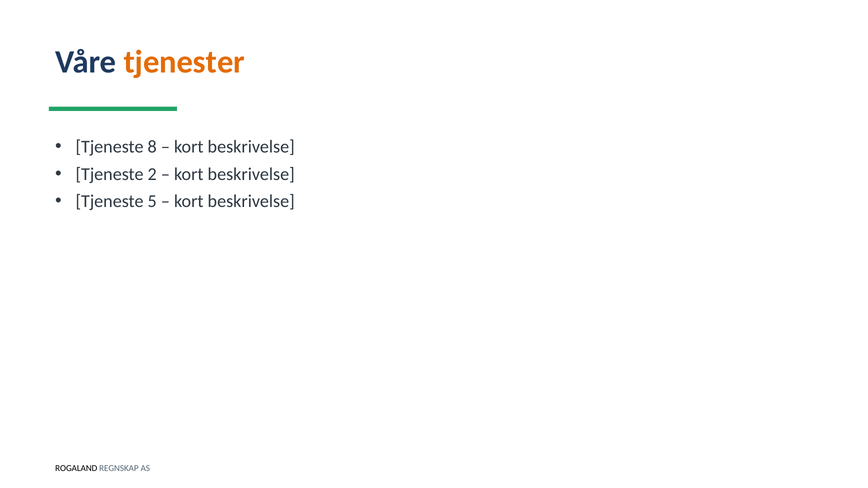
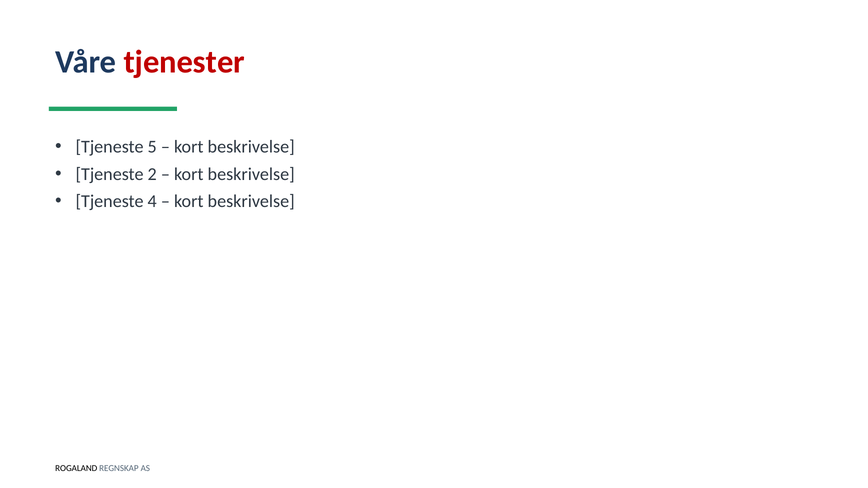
tjenester colour: orange -> red
8: 8 -> 5
5: 5 -> 4
